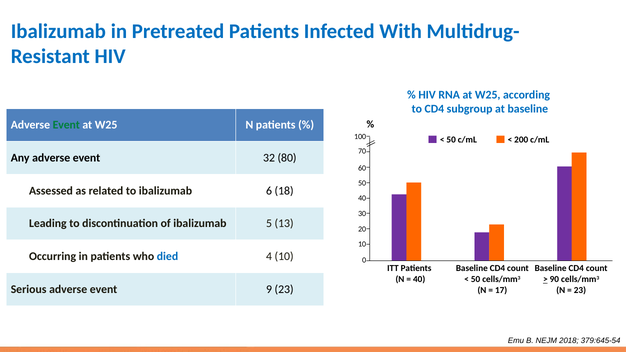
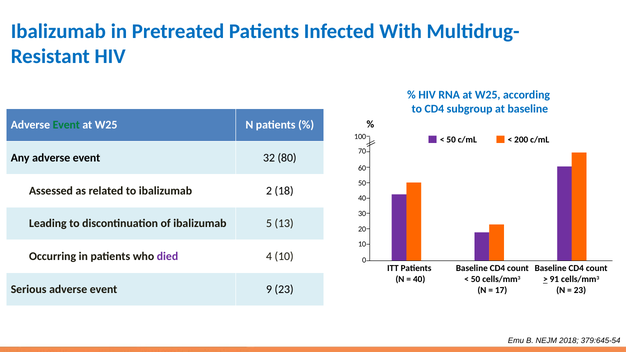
6: 6 -> 2
died colour: blue -> purple
90: 90 -> 91
